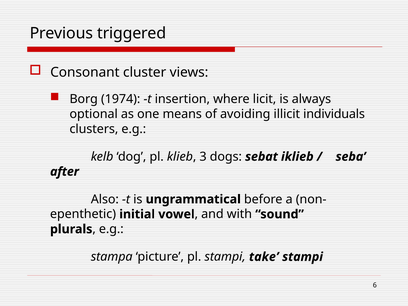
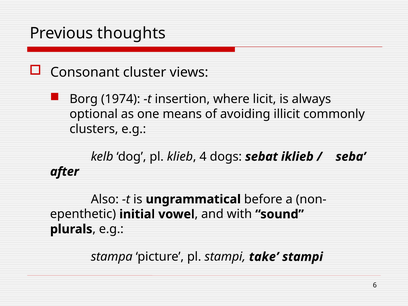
triggered: triggered -> thoughts
individuals: individuals -> commonly
3: 3 -> 4
